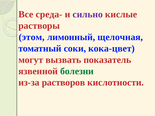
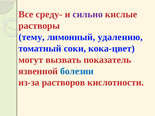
среда-: среда- -> среду-
этом: этом -> тему
щелочная: щелочная -> удалению
болезни colour: green -> blue
